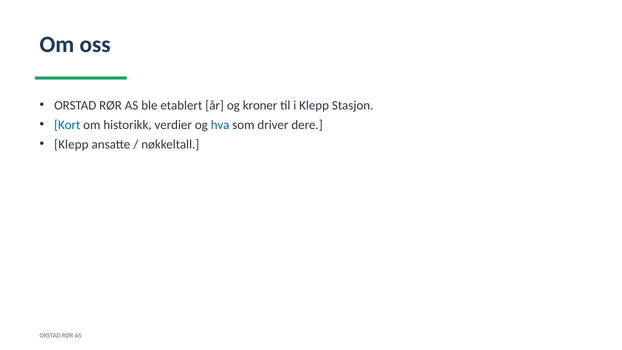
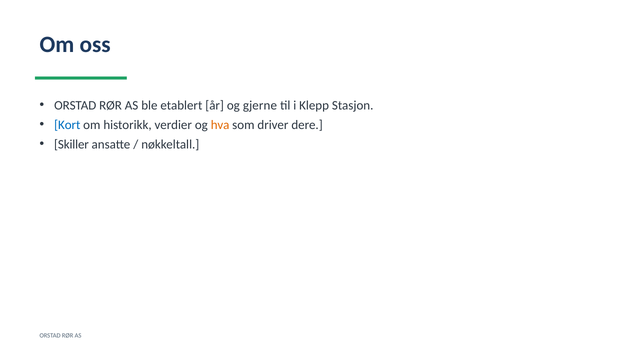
kroner: kroner -> gjerne
hva colour: blue -> orange
Klepp at (71, 144): Klepp -> Skiller
